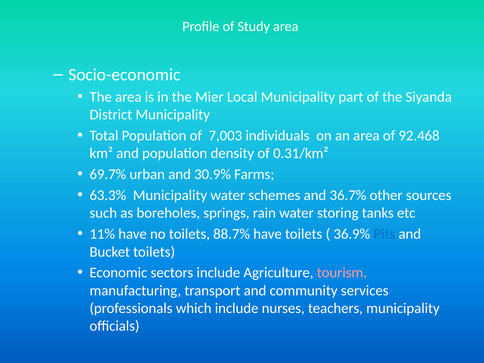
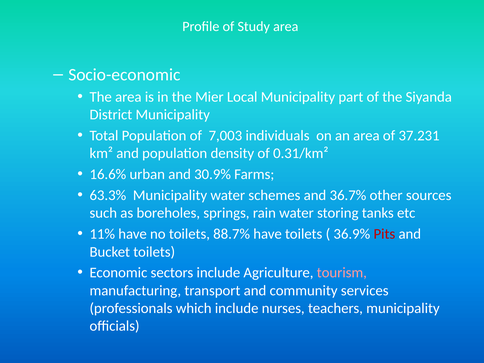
92.468: 92.468 -> 37.231
69.7%: 69.7% -> 16.6%
Pits colour: blue -> red
